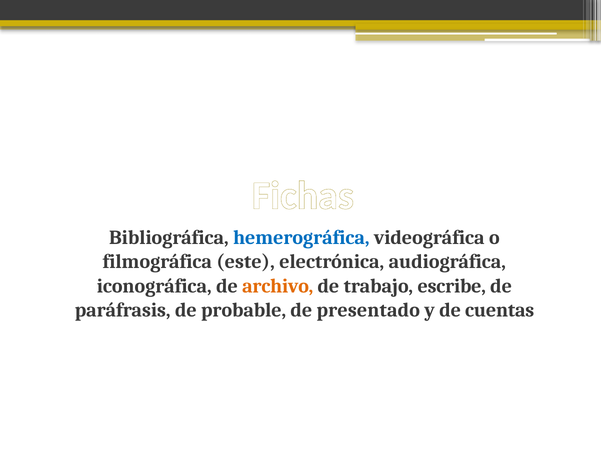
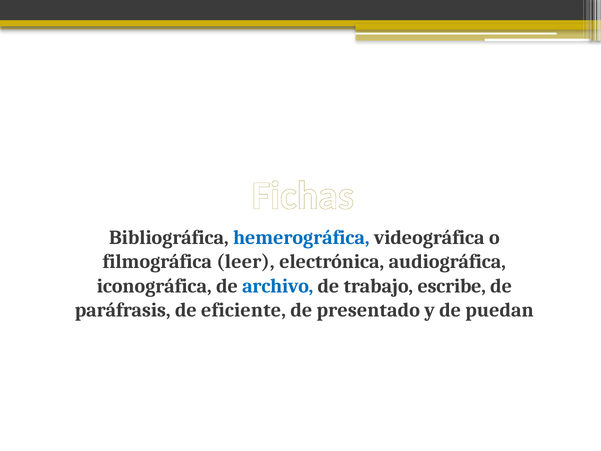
este: este -> leer
archivo colour: orange -> blue
probable: probable -> eficiente
cuentas: cuentas -> puedan
